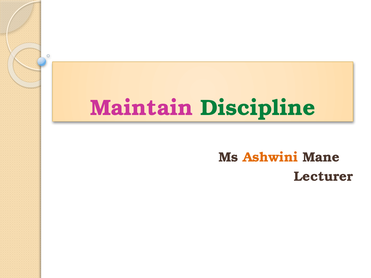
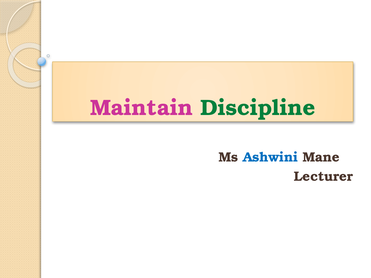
Ashwini colour: orange -> blue
